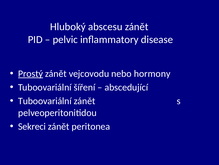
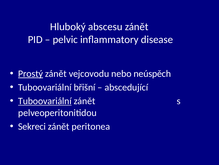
hormony: hormony -> neúspěch
šíření: šíření -> břišní
Tuboovariální at (45, 101) underline: none -> present
